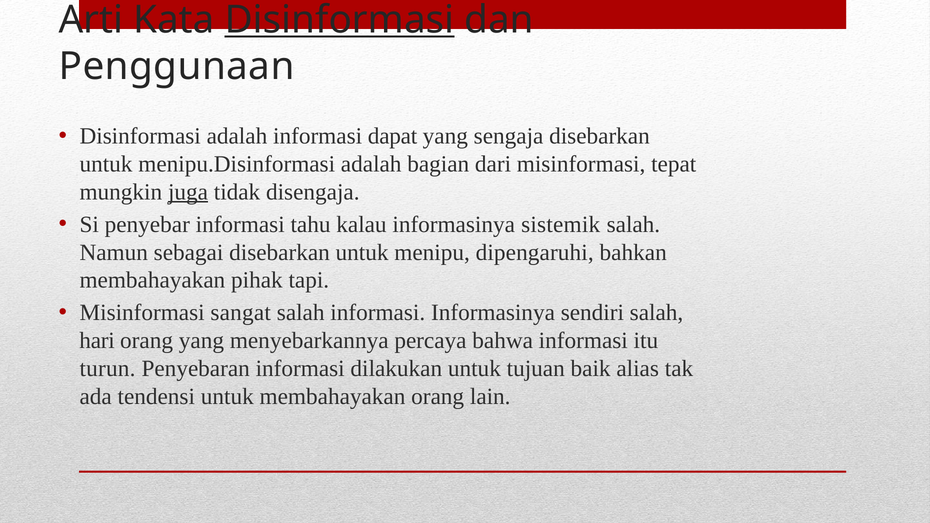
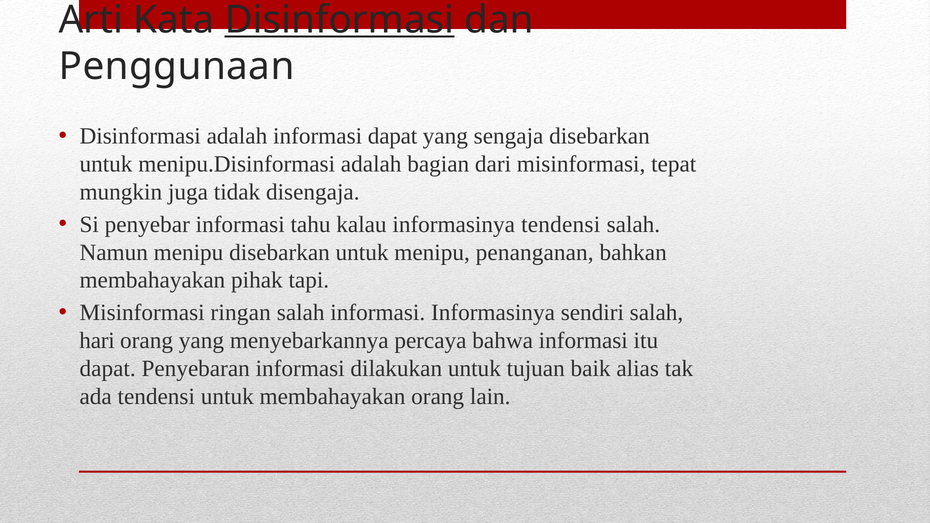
juga underline: present -> none
informasinya sistemik: sistemik -> tendensi
Namun sebagai: sebagai -> menipu
dipengaruhi: dipengaruhi -> penanganan
sangat: sangat -> ringan
turun at (108, 369): turun -> dapat
